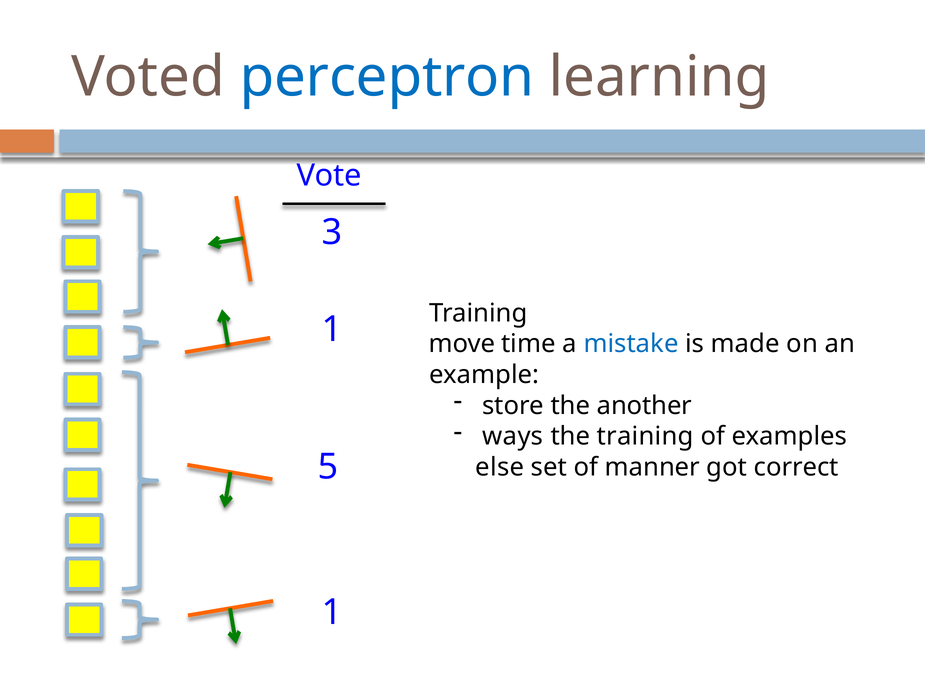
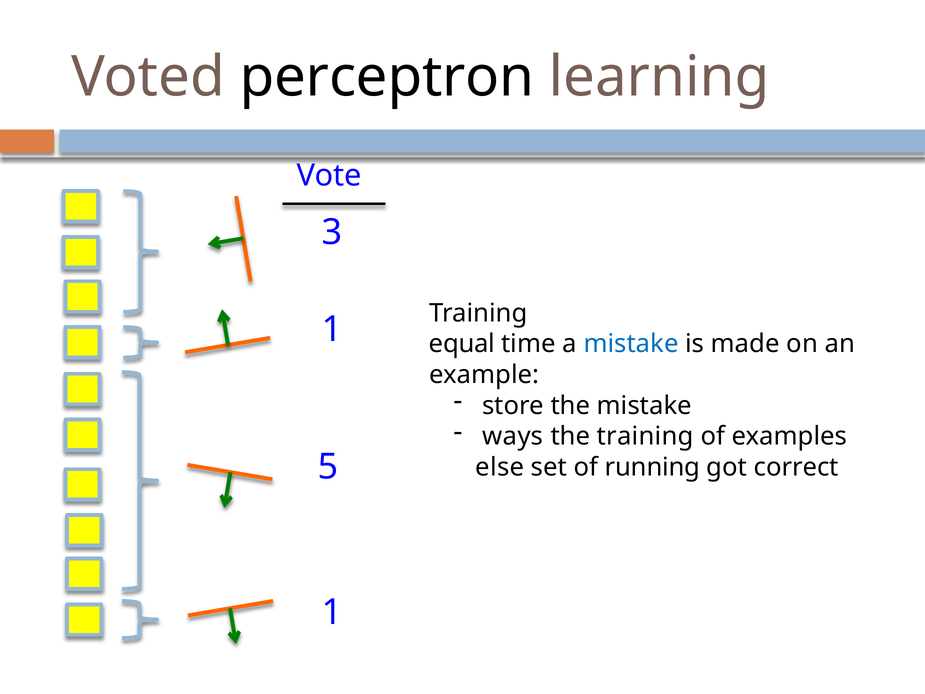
perceptron colour: blue -> black
move: move -> equal
the another: another -> mistake
manner: manner -> running
